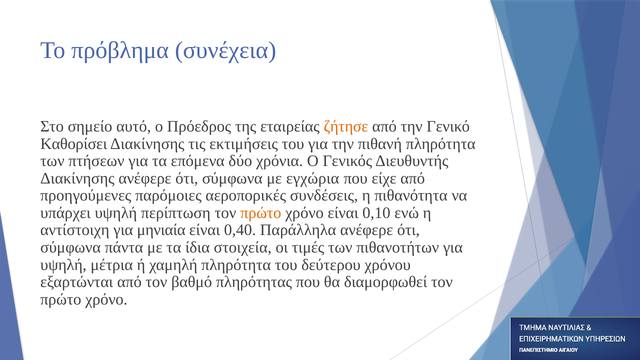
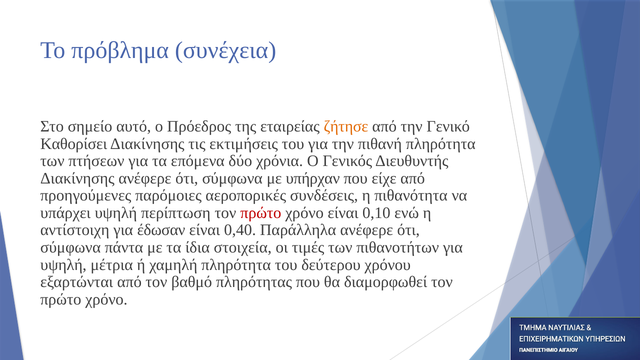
εγχώρια: εγχώρια -> υπήρχαν
πρώτο at (261, 213) colour: orange -> red
μηνιαία: μηνιαία -> έδωσαν
